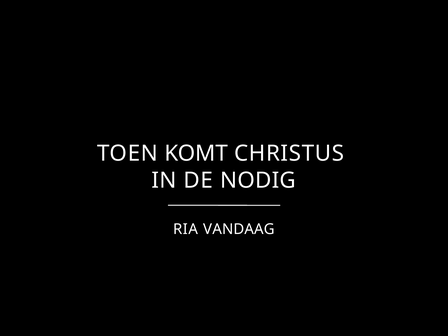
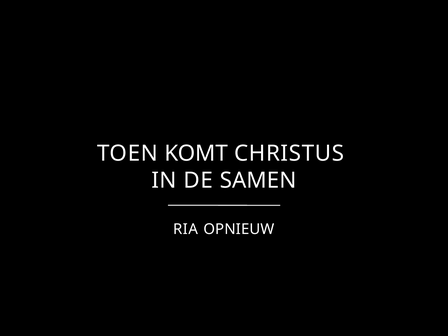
NODIG: NODIG -> SAMEN
VANDAAG: VANDAAG -> OPNIEUW
